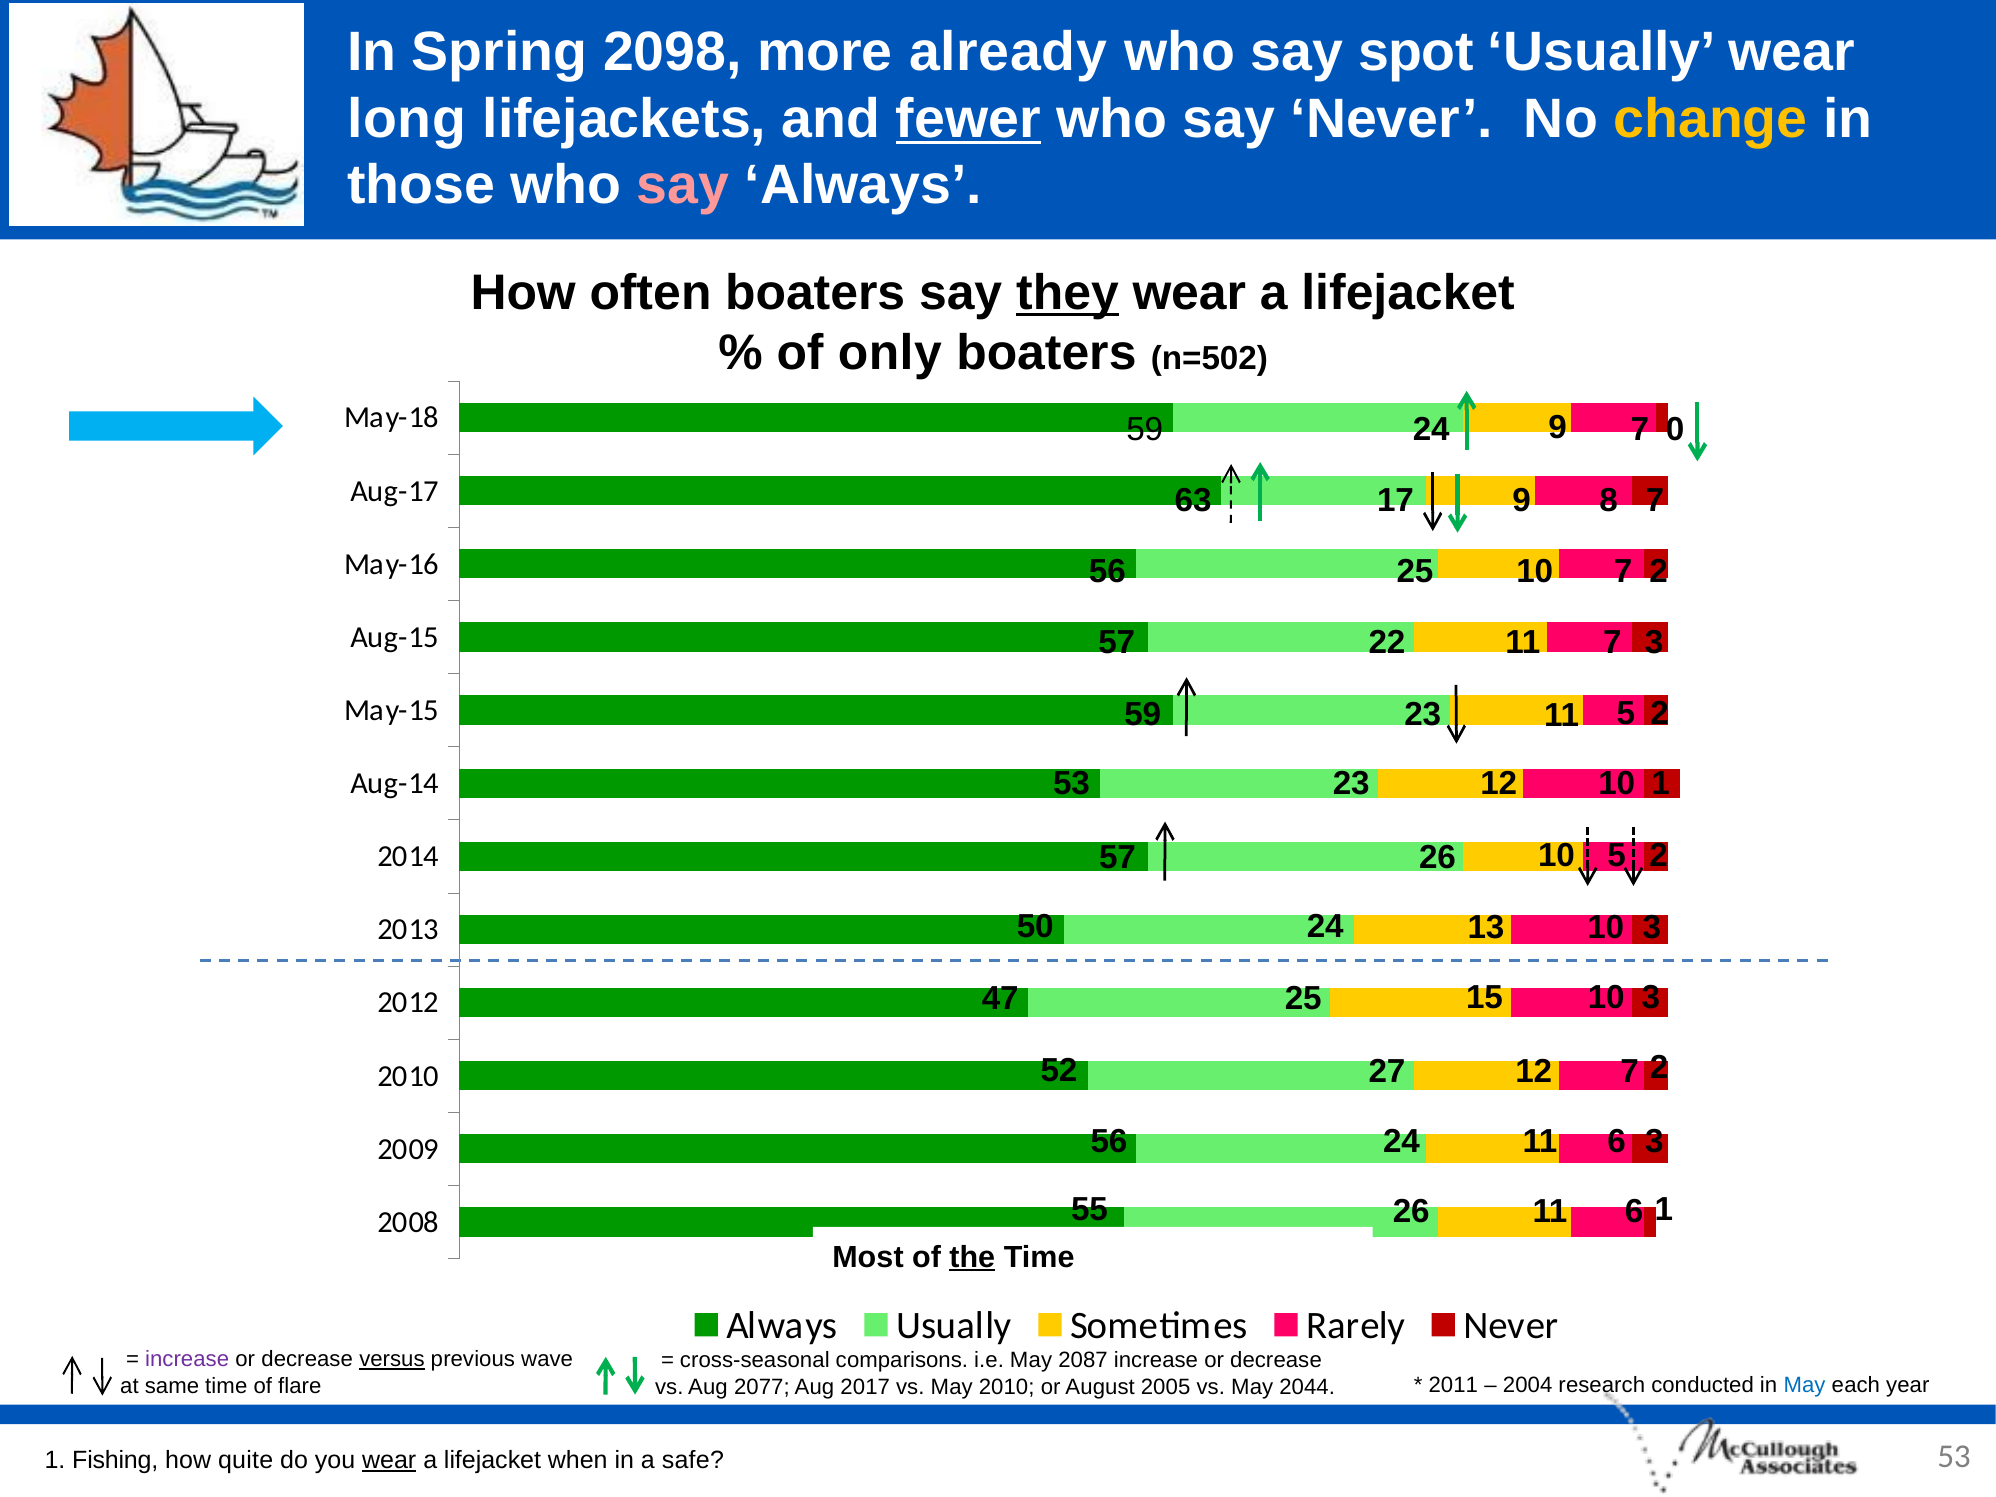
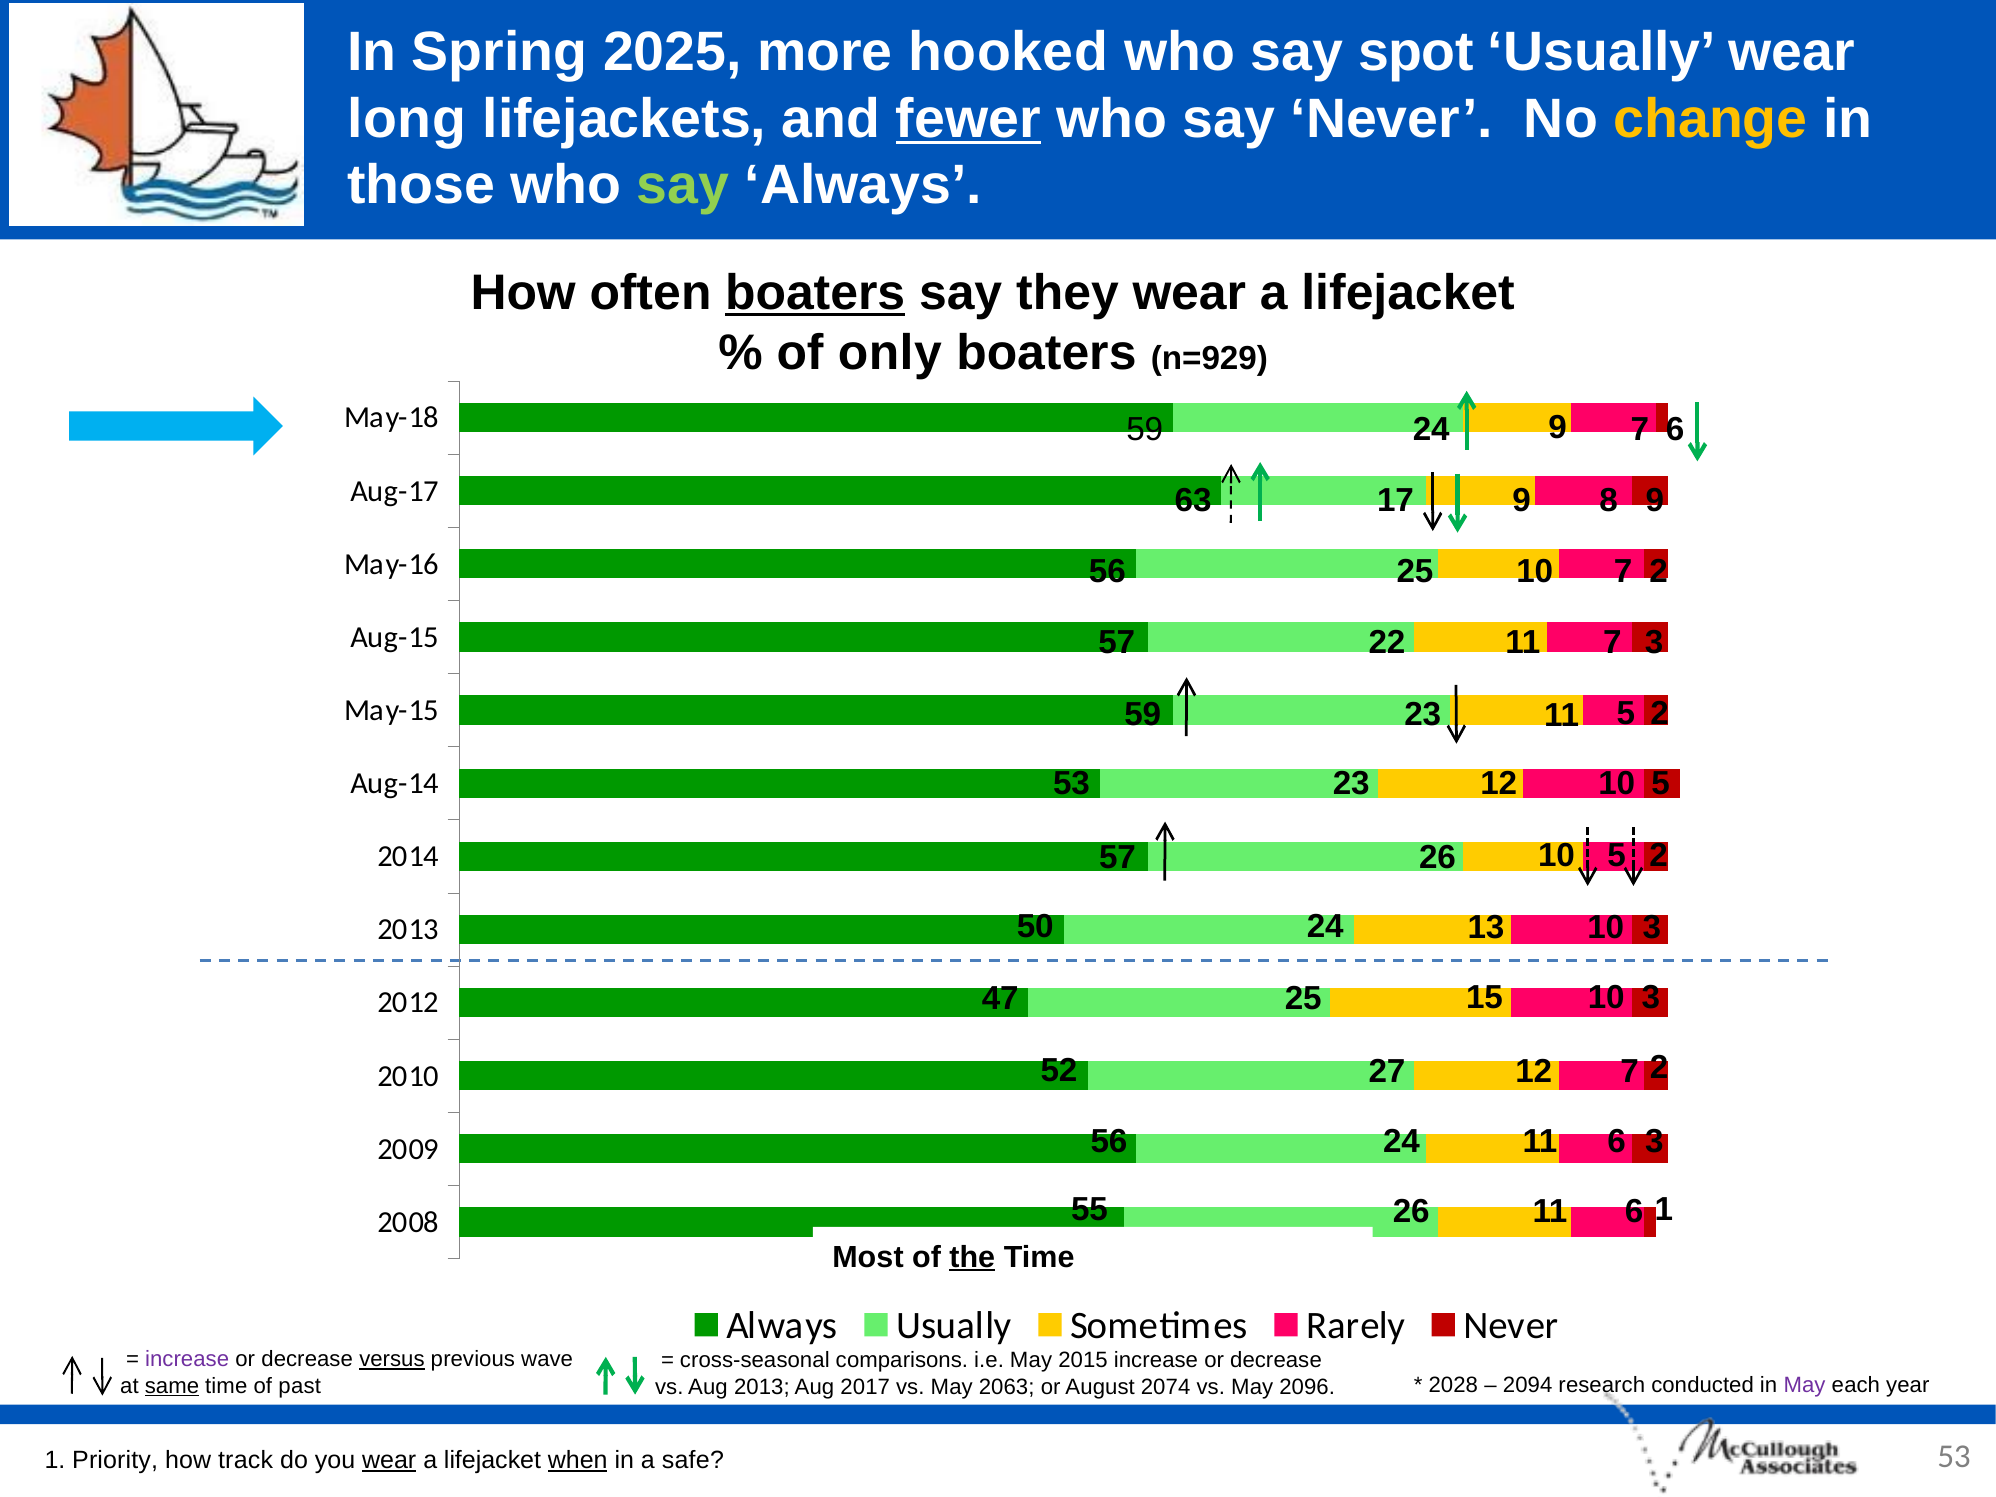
2098: 2098 -> 2025
already: already -> hooked
say at (683, 185) colour: pink -> light green
boaters at (815, 293) underline: none -> present
they underline: present -> none
n=502: n=502 -> n=929
59 0: 0 -> 6
63 7: 7 -> 9
53 1: 1 -> 5
2087: 2087 -> 2015
2011: 2011 -> 2028
2004: 2004 -> 2094
May at (1804, 1385) colour: blue -> purple
same underline: none -> present
flare: flare -> past
Aug 2077: 2077 -> 2013
May 2010: 2010 -> 2063
2005: 2005 -> 2074
2044: 2044 -> 2096
Fishing: Fishing -> Priority
quite: quite -> track
when underline: none -> present
